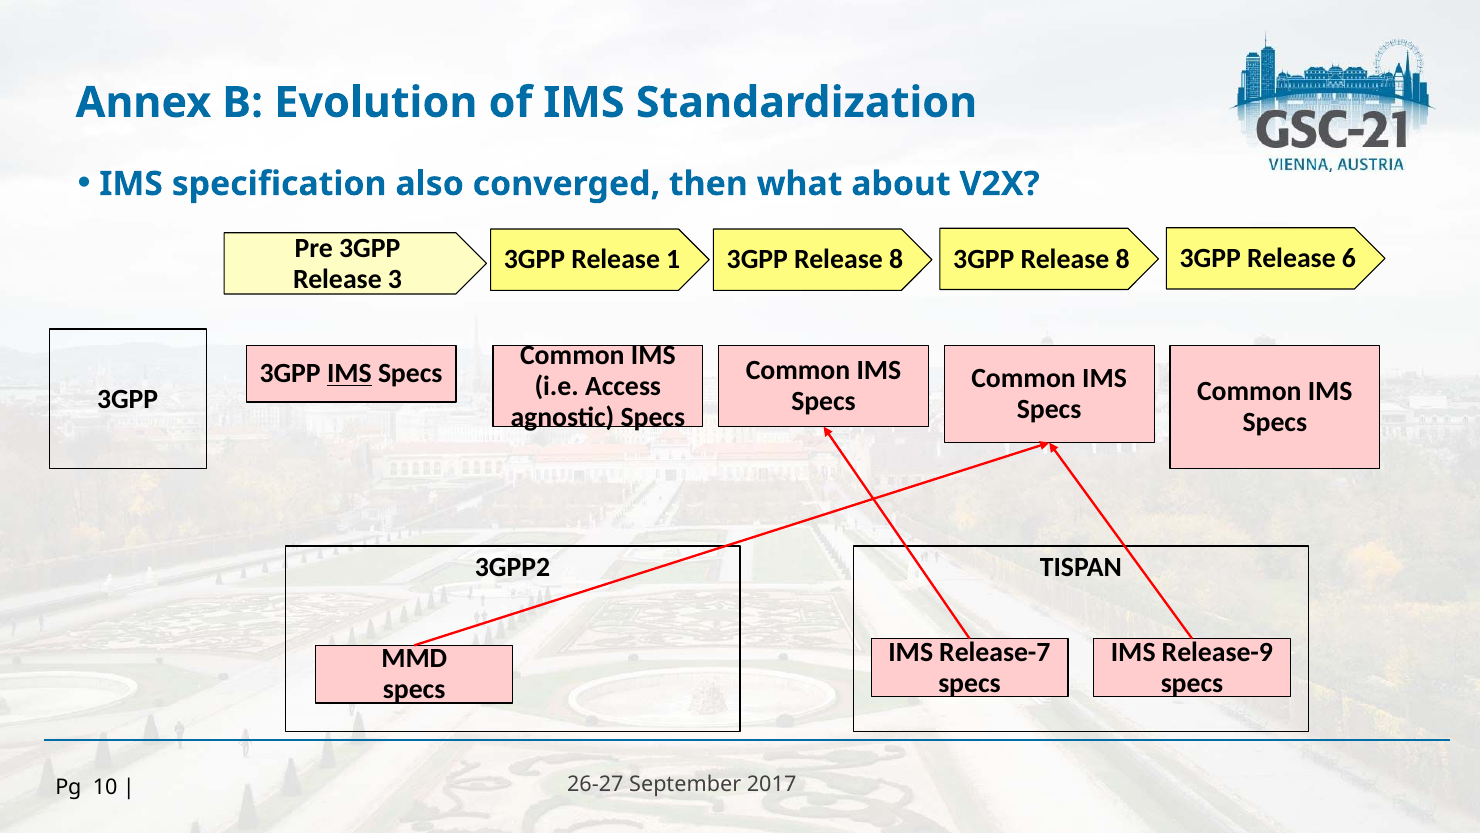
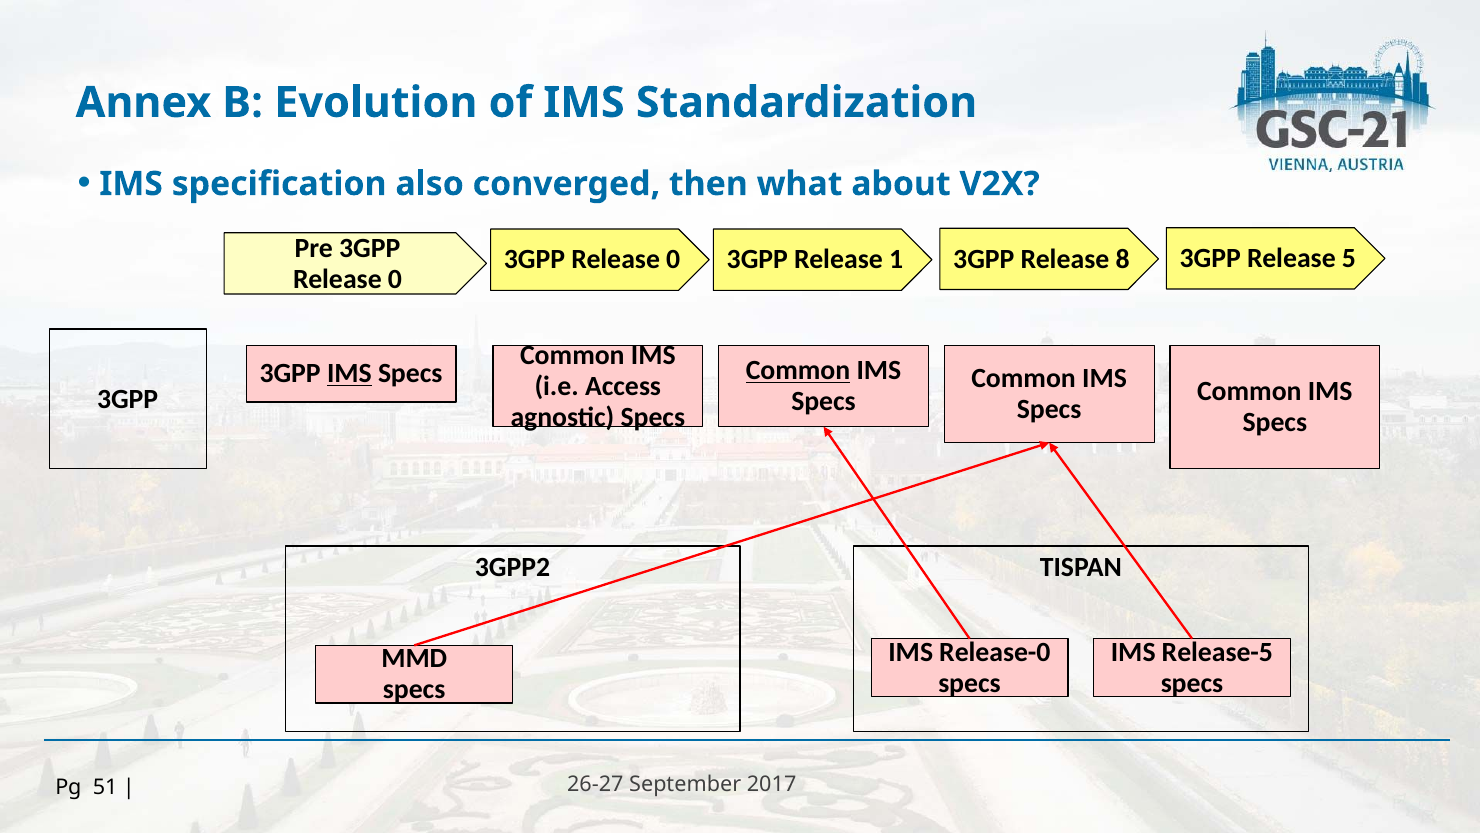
1 at (673, 260): 1 -> 0
8 at (896, 260): 8 -> 1
6: 6 -> 5
3 at (395, 279): 3 -> 0
Common at (798, 370) underline: none -> present
Release-7: Release-7 -> Release-0
Release-9: Release-9 -> Release-5
10: 10 -> 51
